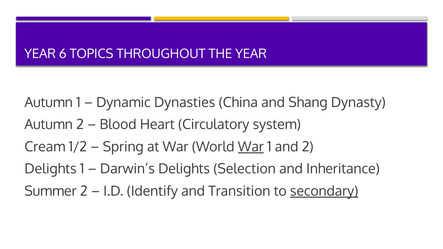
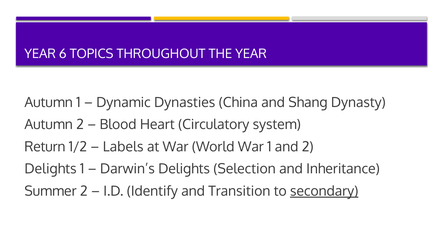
Cream: Cream -> Return
Spring: Spring -> Labels
War at (251, 147) underline: present -> none
